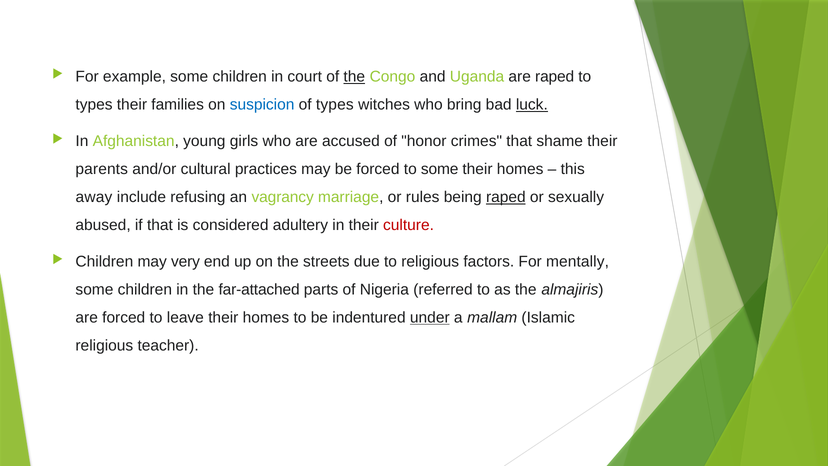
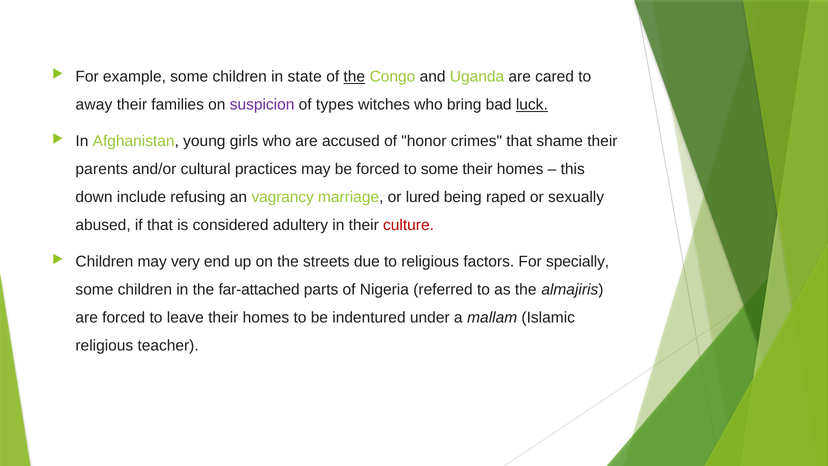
court: court -> state
are raped: raped -> cared
types at (94, 105): types -> away
suspicion colour: blue -> purple
away: away -> down
rules: rules -> lured
raped at (506, 197) underline: present -> none
mentally: mentally -> specially
under underline: present -> none
